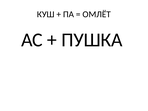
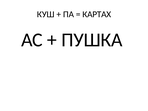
ОМЛЁТ: ОМЛЁТ -> КАРТАХ
